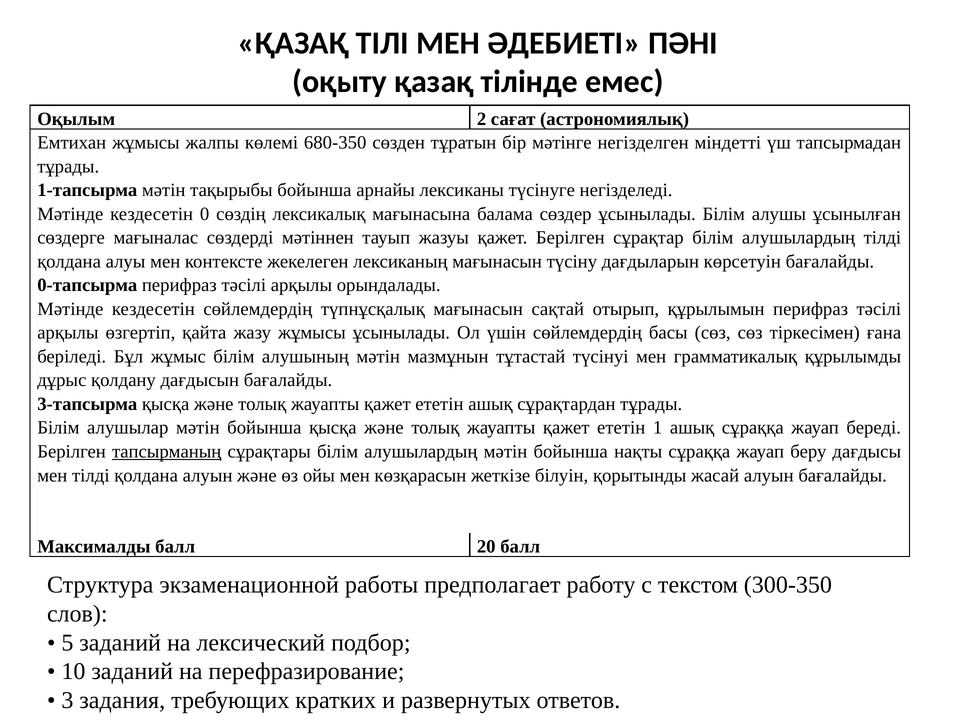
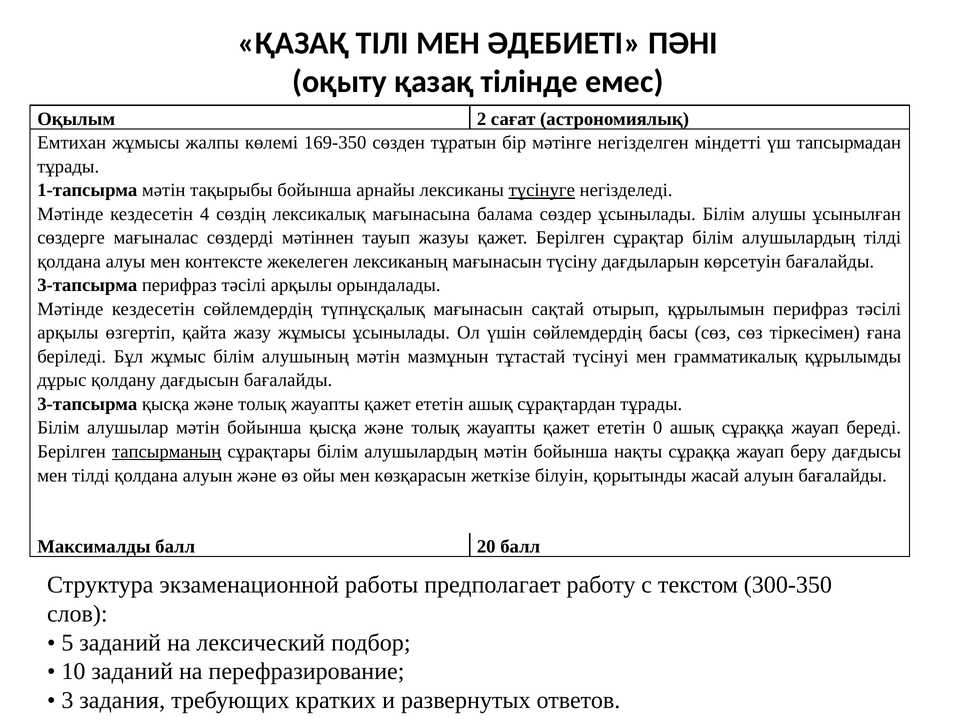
680-350: 680-350 -> 169-350
түсінуге underline: none -> present
0: 0 -> 4
0-тапсырма at (87, 285): 0-тапсырма -> 3-тапсырма
1: 1 -> 0
